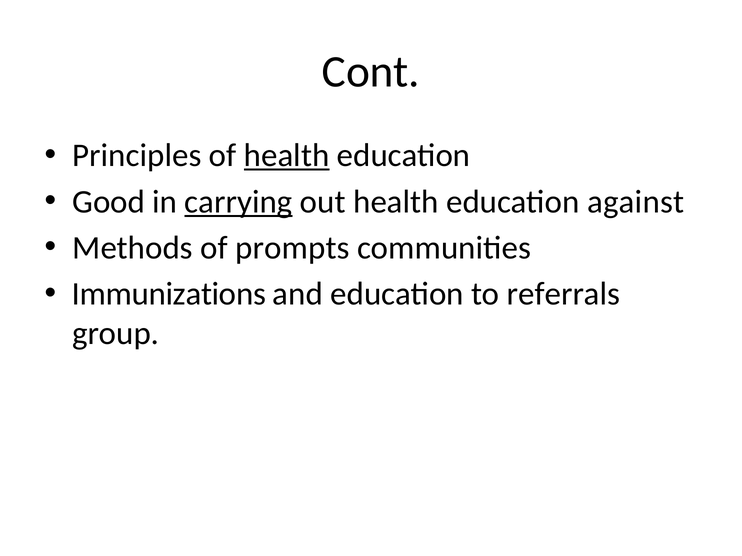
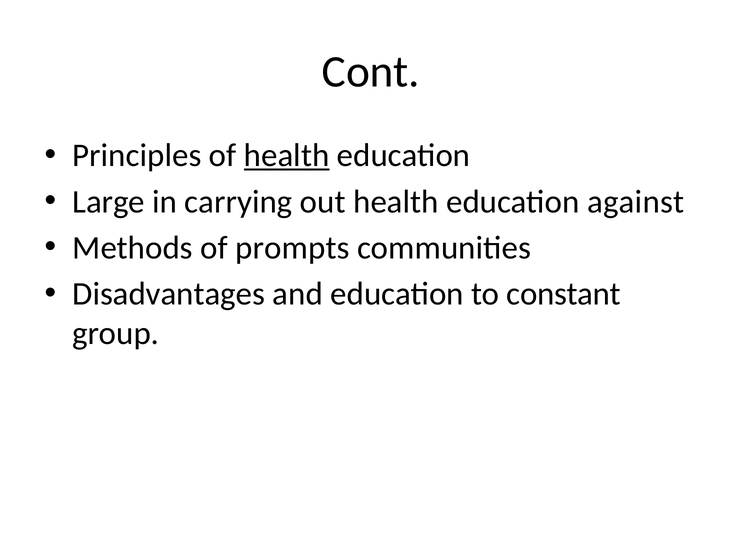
Good: Good -> Large
carrying underline: present -> none
Immunizations: Immunizations -> Disadvantages
referrals: referrals -> constant
